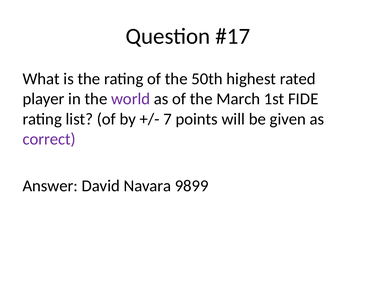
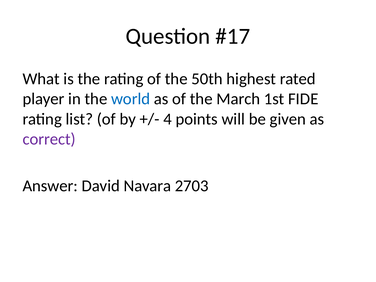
world colour: purple -> blue
7: 7 -> 4
9899: 9899 -> 2703
